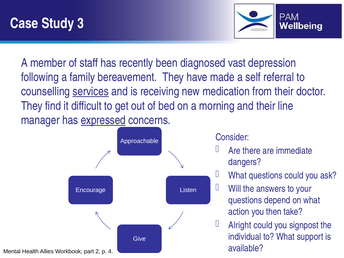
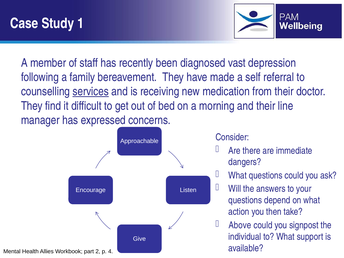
3: 3 -> 1
expressed underline: present -> none
Alright: Alright -> Above
